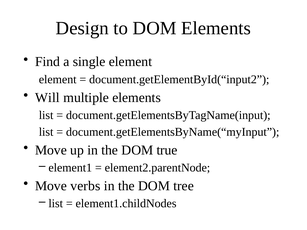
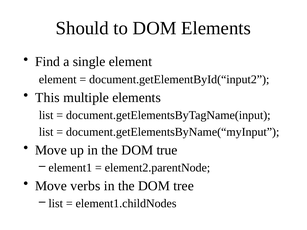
Design: Design -> Should
Will: Will -> This
